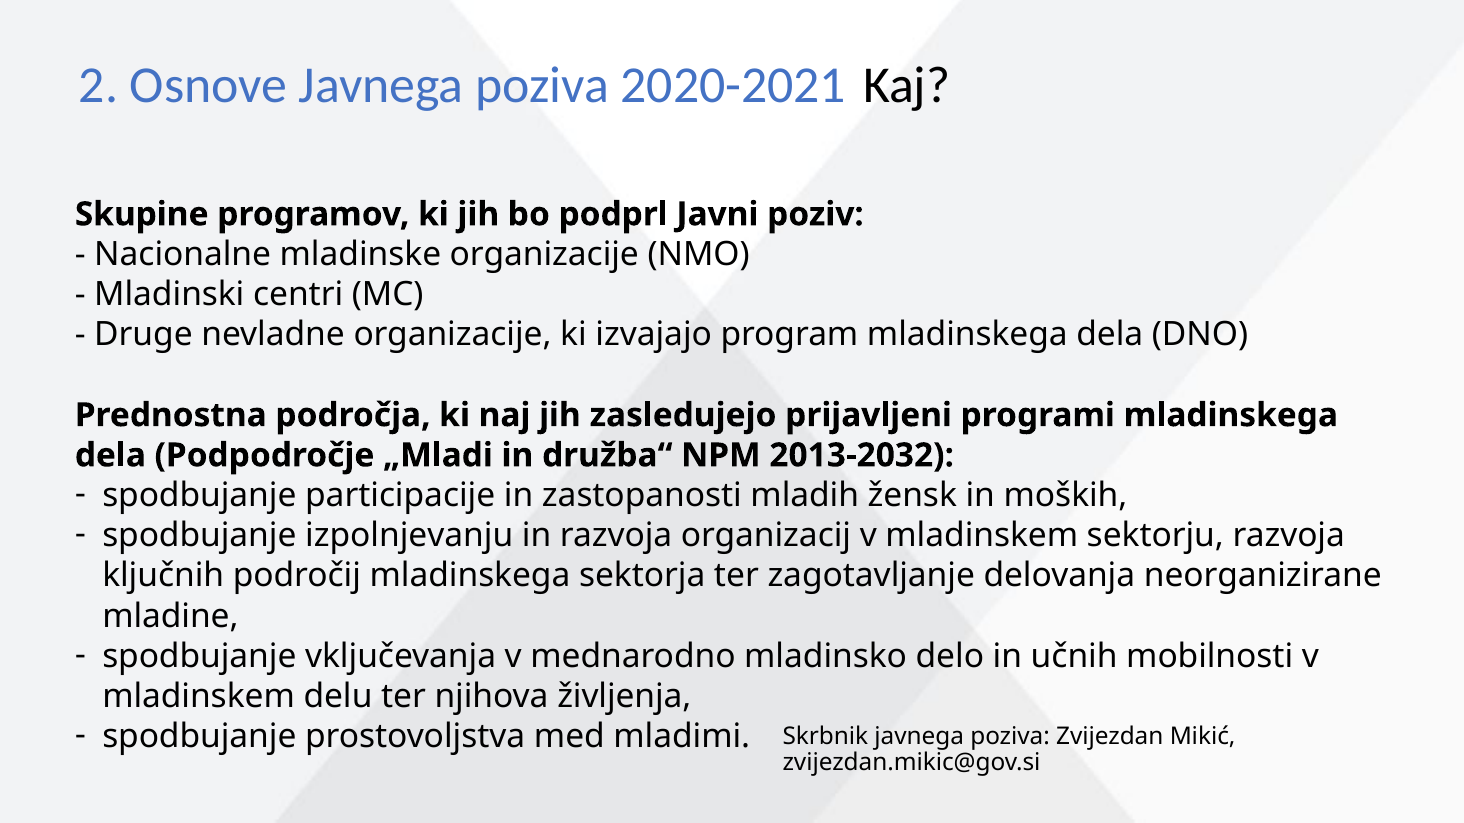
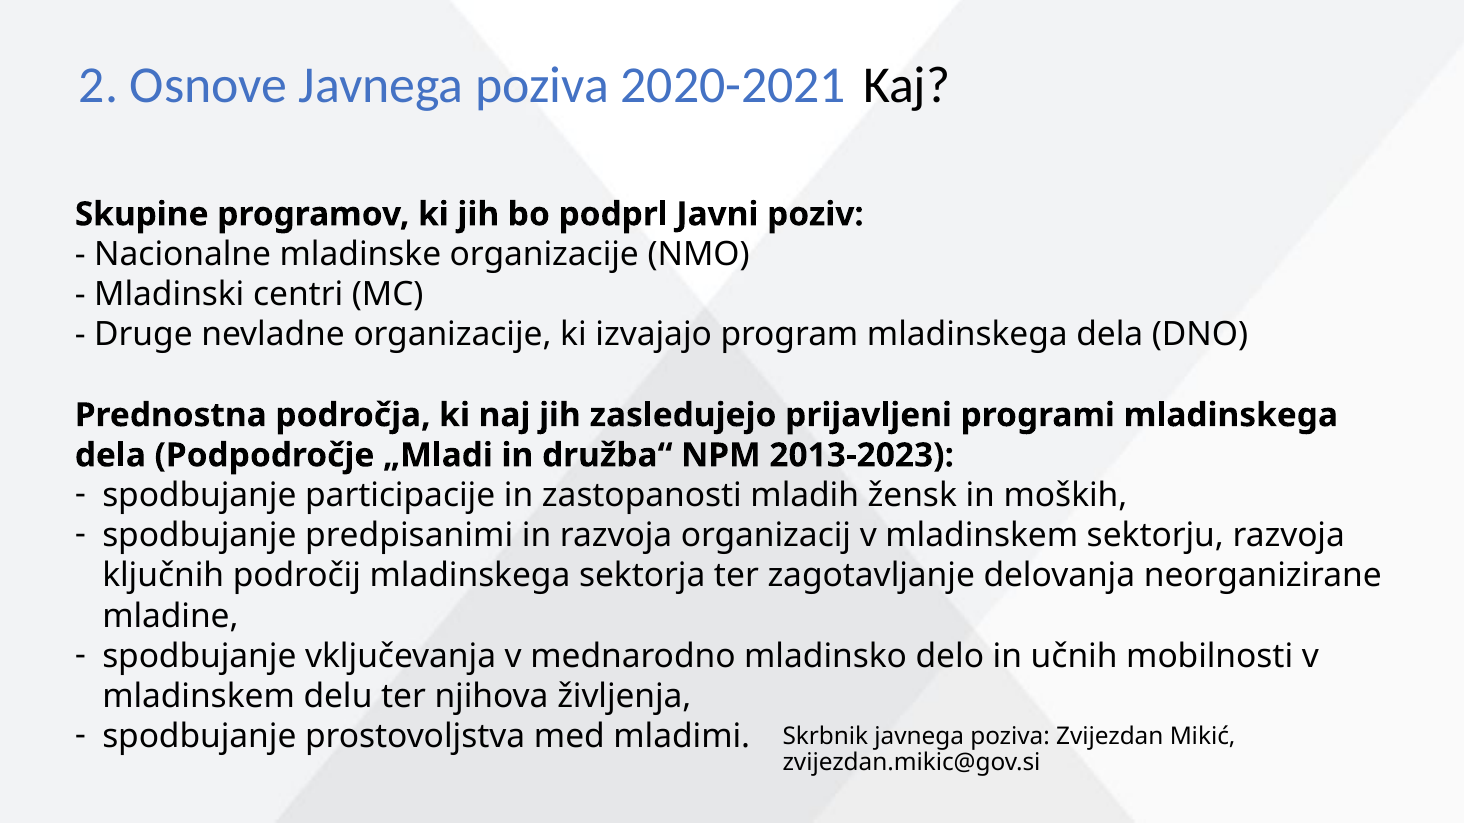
2013-2032: 2013-2032 -> 2013-2023
izpolnjevanju: izpolnjevanju -> predpisanimi
